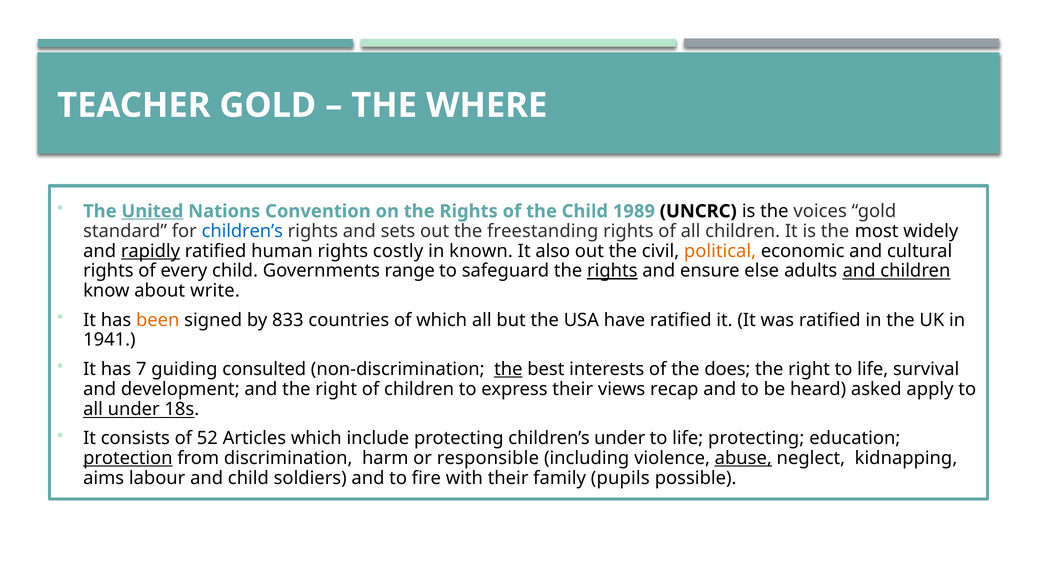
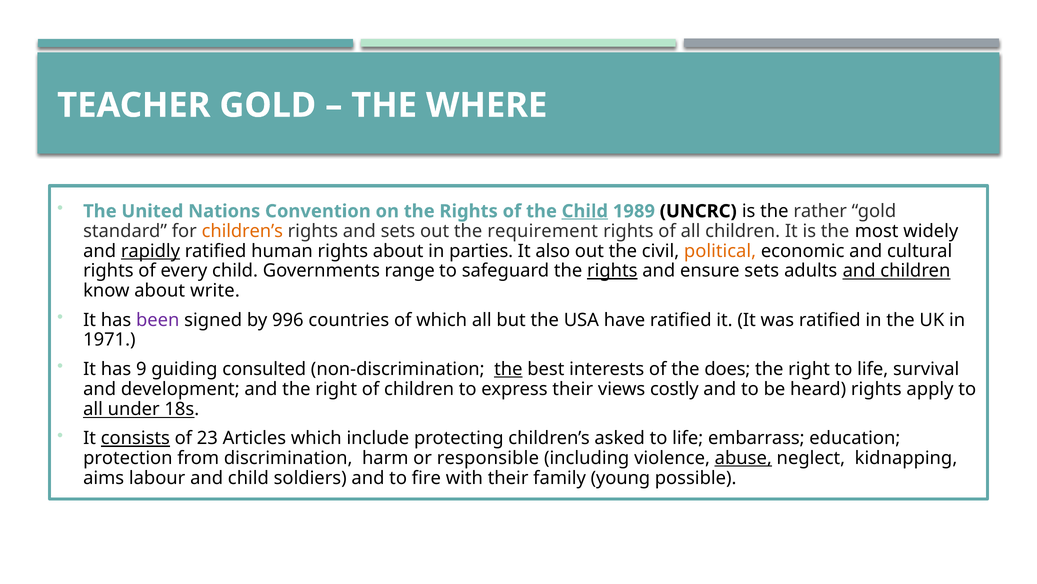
United underline: present -> none
Child at (585, 211) underline: none -> present
voices: voices -> rather
children’s at (242, 231) colour: blue -> orange
freestanding: freestanding -> requirement
rights costly: costly -> about
known: known -> parties
ensure else: else -> sets
been colour: orange -> purple
833: 833 -> 996
1941: 1941 -> 1971
7: 7 -> 9
recap: recap -> costly
heard asked: asked -> rights
consists underline: none -> present
52: 52 -> 23
children’s under: under -> asked
life protecting: protecting -> embarrass
protection underline: present -> none
pupils: pupils -> young
